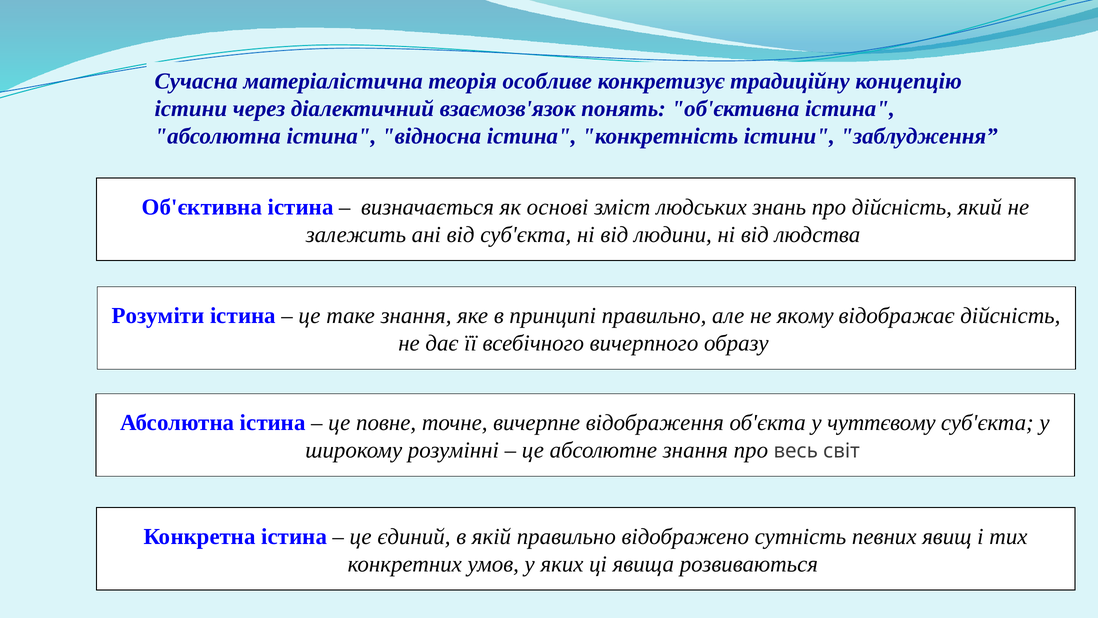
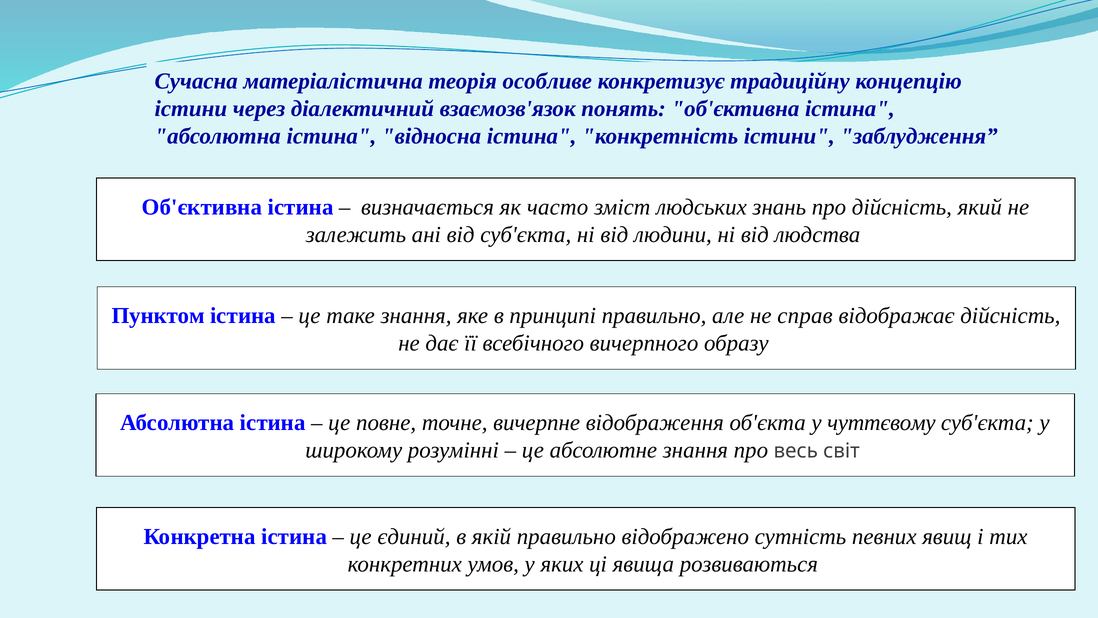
основі: основі -> часто
Розуміти: Розуміти -> Пунктом
якому: якому -> справ
